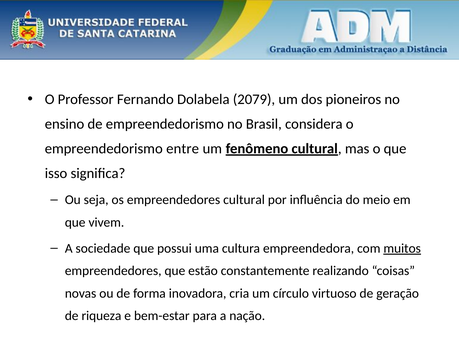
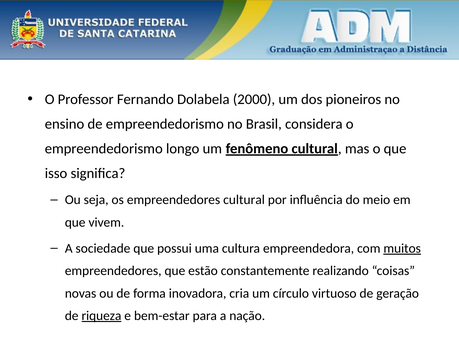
2079: 2079 -> 2000
entre: entre -> longo
riqueza underline: none -> present
